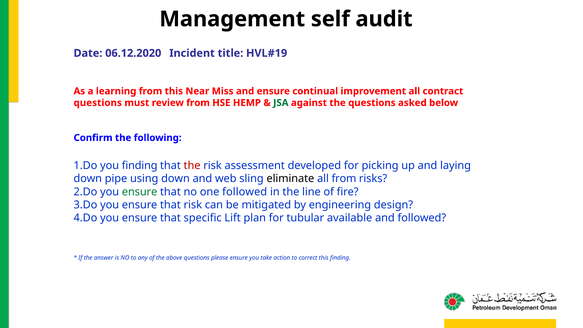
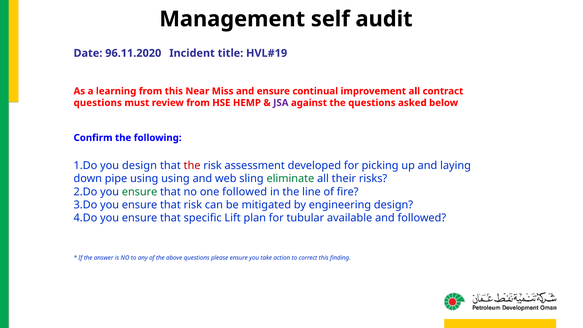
06.12.2020: 06.12.2020 -> 96.11.2020
JSA colour: green -> purple
you finding: finding -> design
using down: down -> using
eliminate colour: black -> green
all from: from -> their
